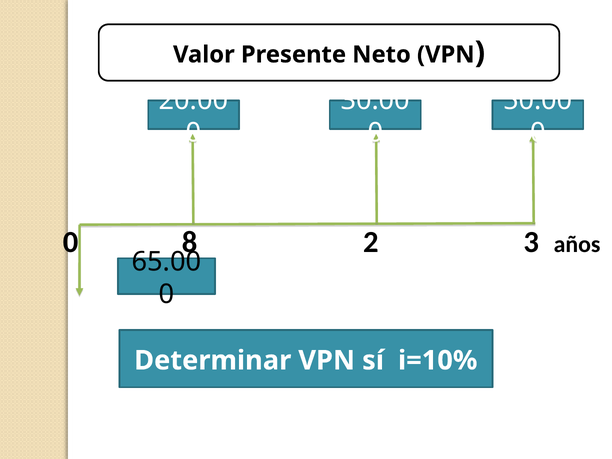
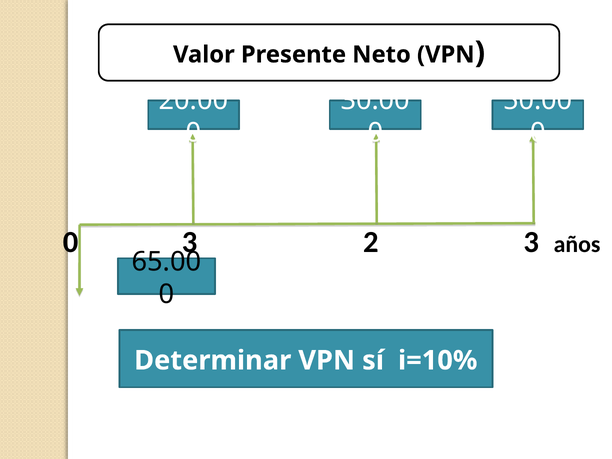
8 at (190, 242): 8 -> 3
